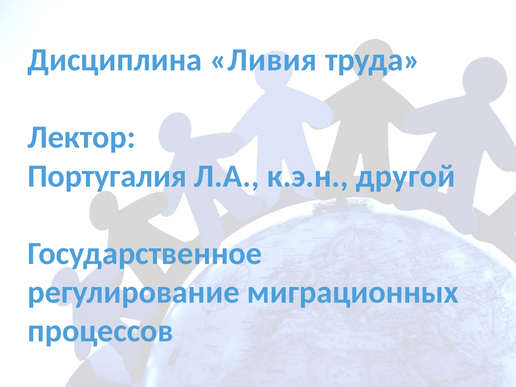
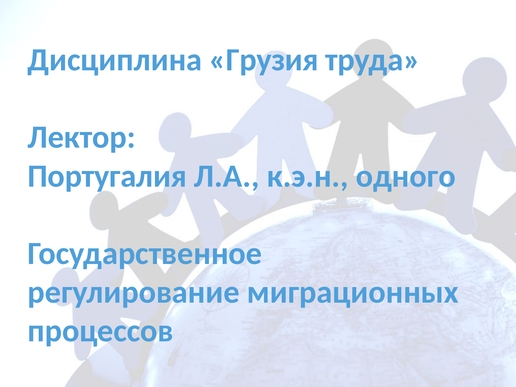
Ливия: Ливия -> Грузия
другой: другой -> одного
